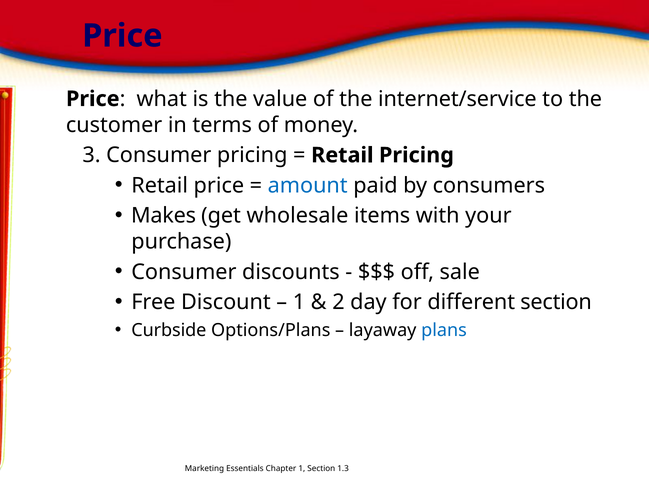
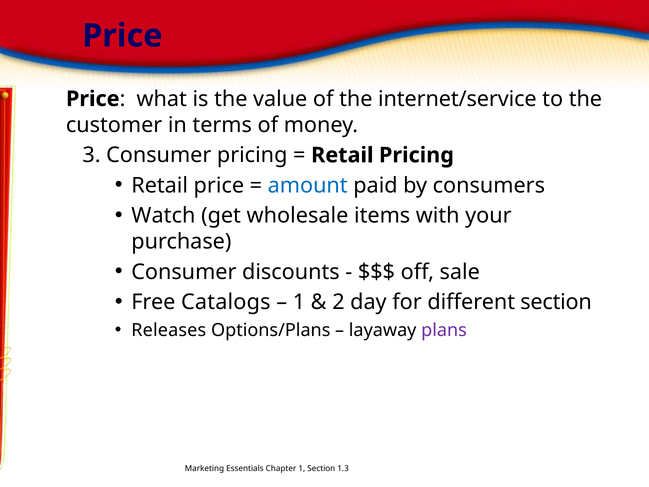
Makes: Makes -> Watch
Discount: Discount -> Catalogs
Curbside: Curbside -> Releases
plans colour: blue -> purple
